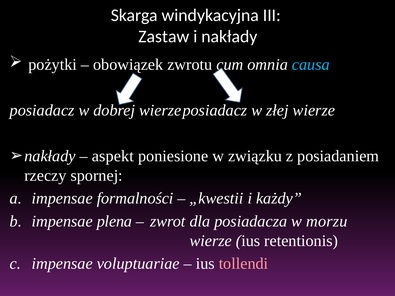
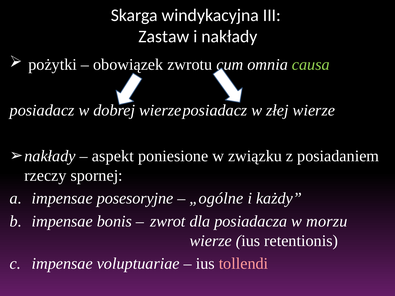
causa colour: light blue -> light green
formalności: formalności -> posesoryjne
„kwestii: „kwestii -> „ogólne
plena: plena -> bonis
